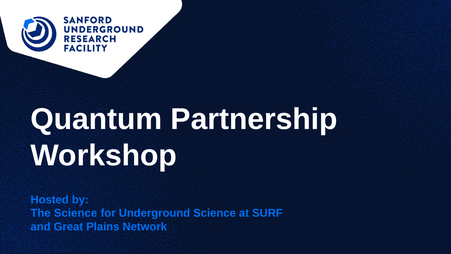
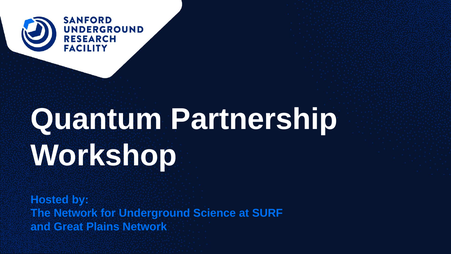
The Science: Science -> Network
